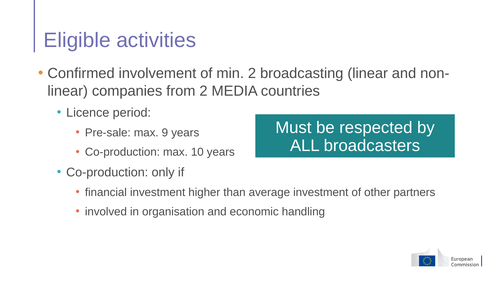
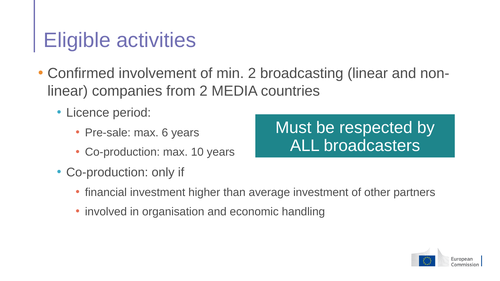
9: 9 -> 6
